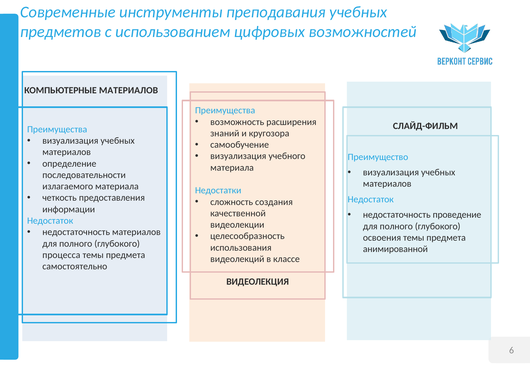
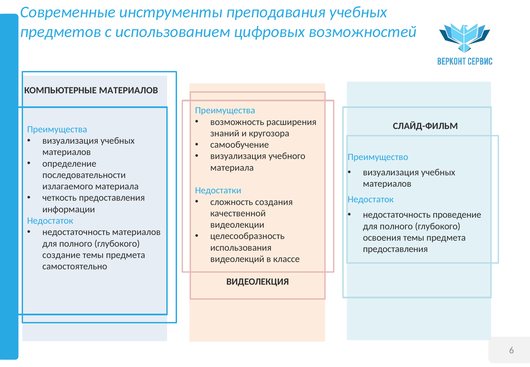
анимированной at (395, 249): анимированной -> предоставления
процесса: процесса -> создание
